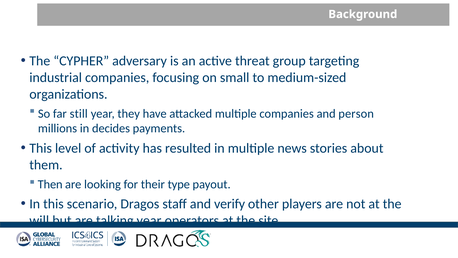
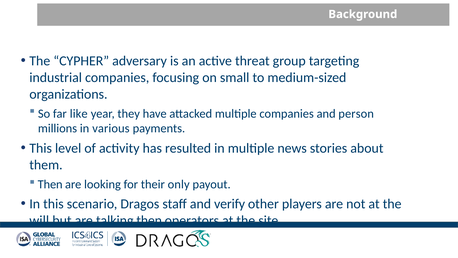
still: still -> like
decides: decides -> various
type: type -> only
talking year: year -> then
